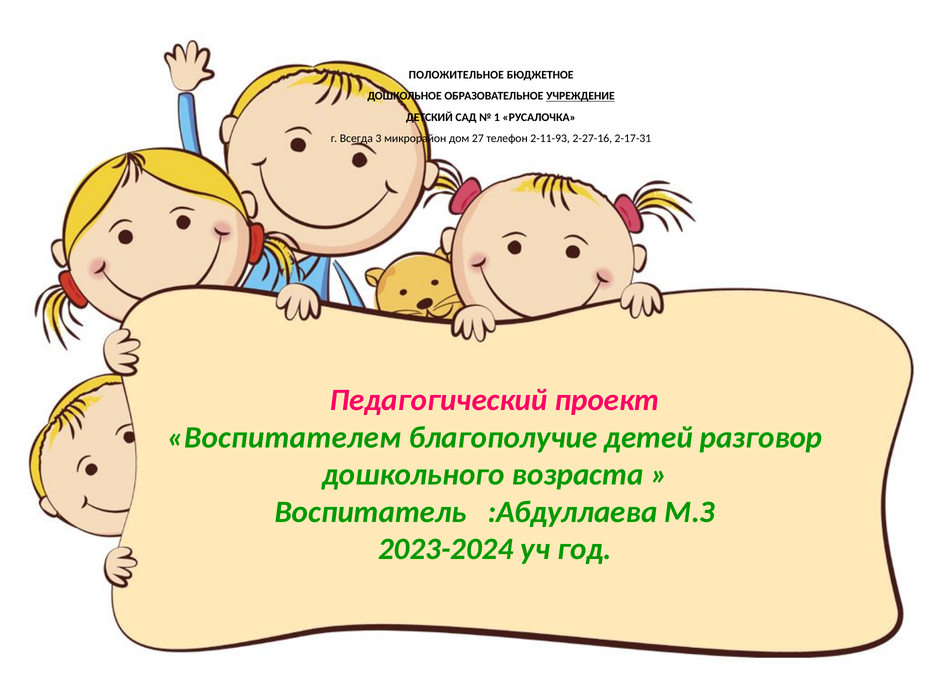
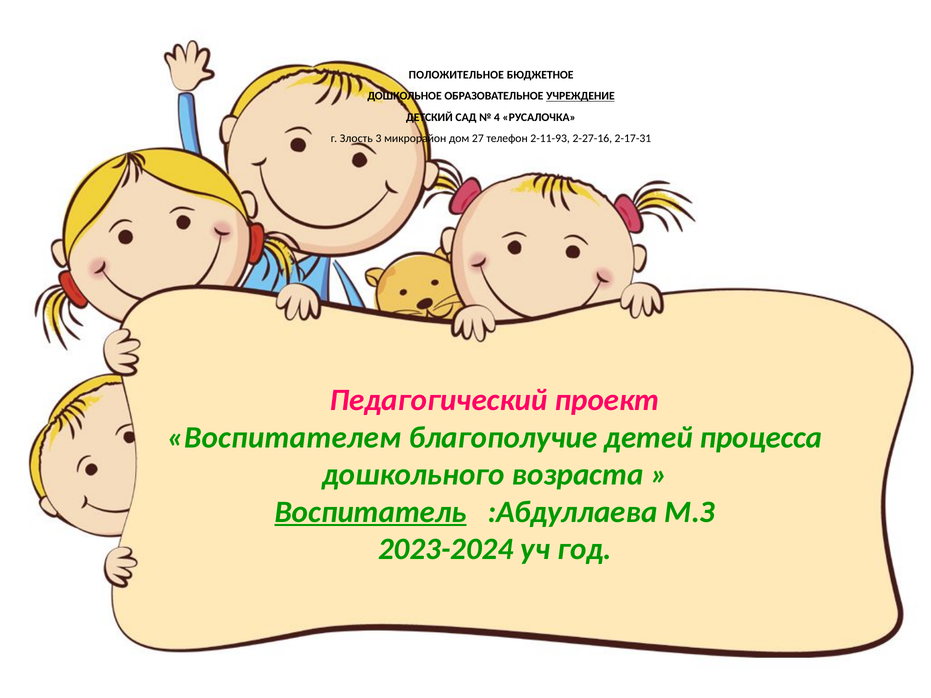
1: 1 -> 4
Всегда: Всегда -> Злость
разговор: разговор -> процесса
Воспитатель underline: none -> present
